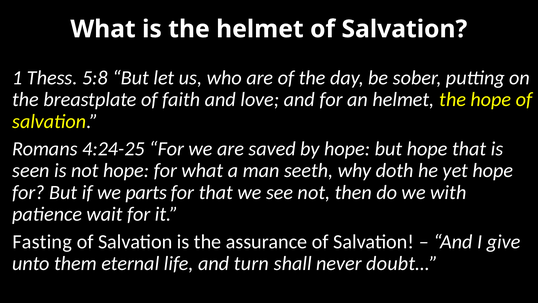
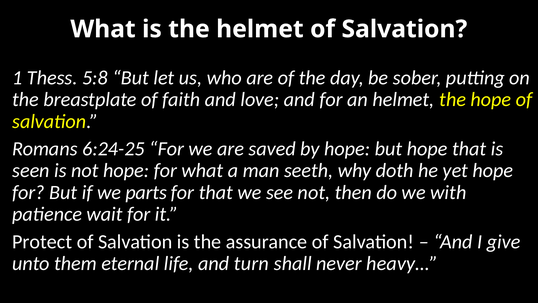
4:24-25: 4:24-25 -> 6:24-25
Fasting: Fasting -> Protect
doubt…: doubt… -> heavy…
